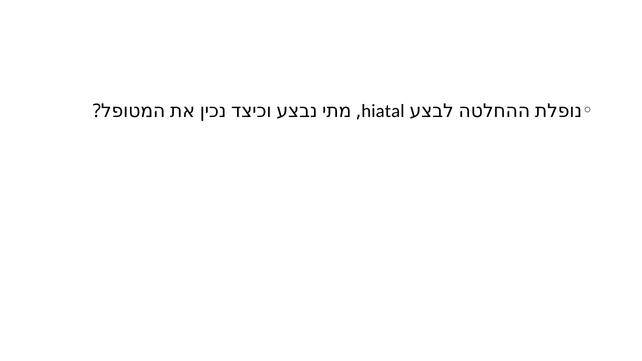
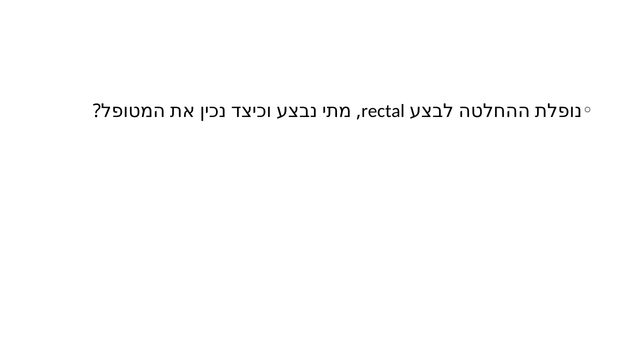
hiatal: hiatal -> rectal
